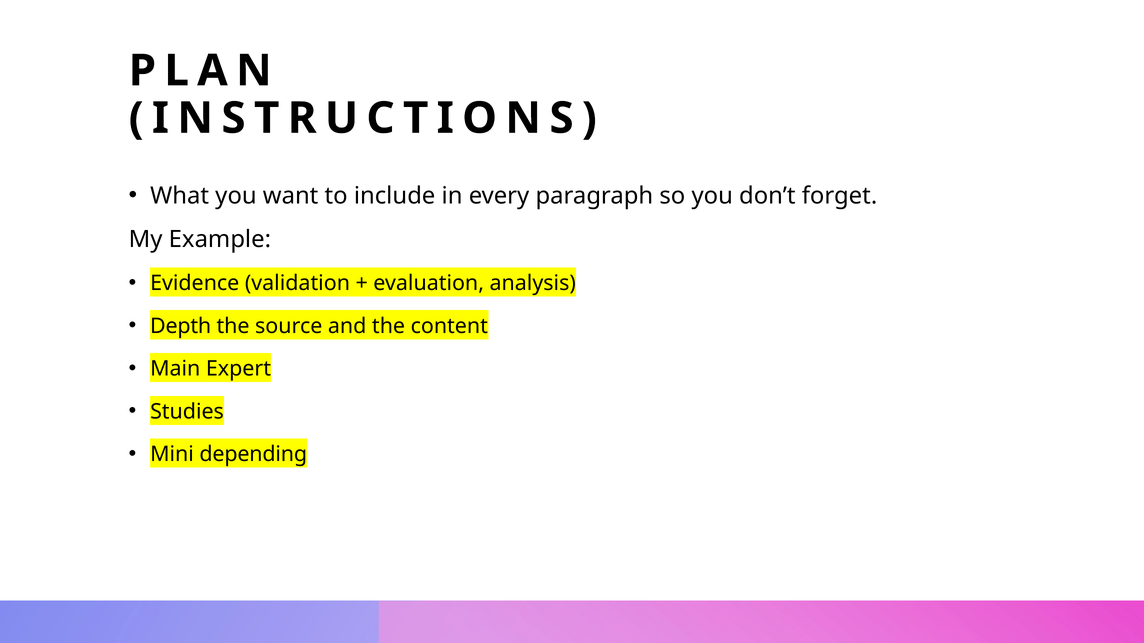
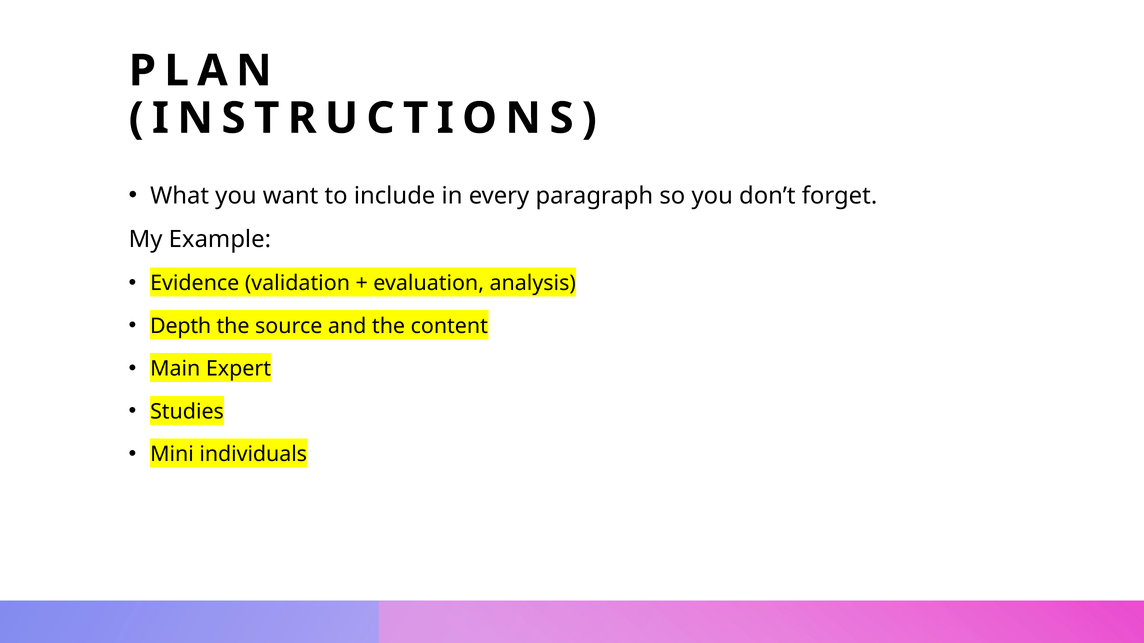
depending: depending -> individuals
